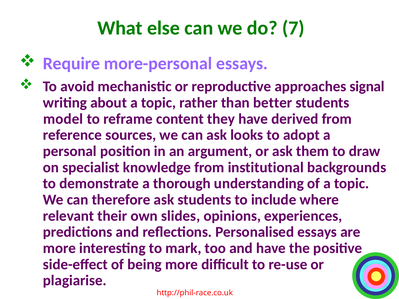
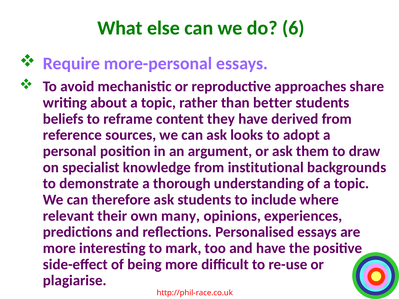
7: 7 -> 6
signal: signal -> share
model: model -> beliefs
slides: slides -> many
